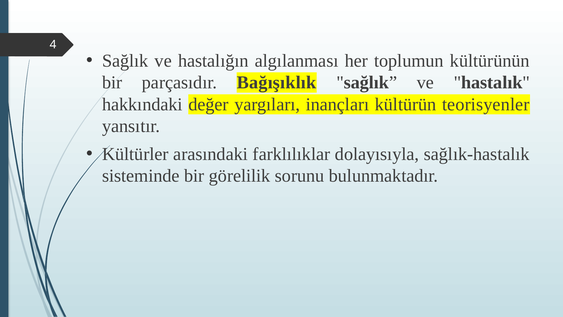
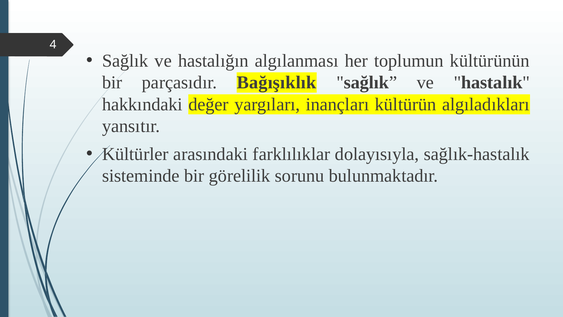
teorisyenler: teorisyenler -> algıladıkları
